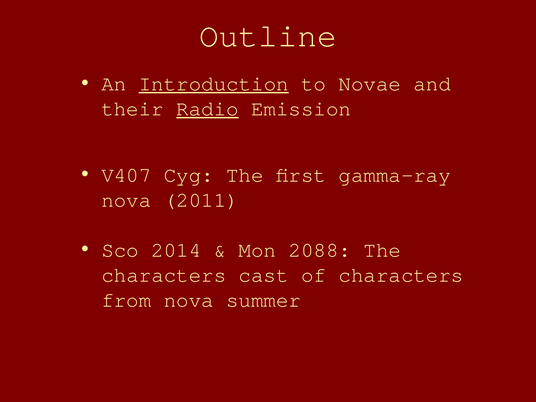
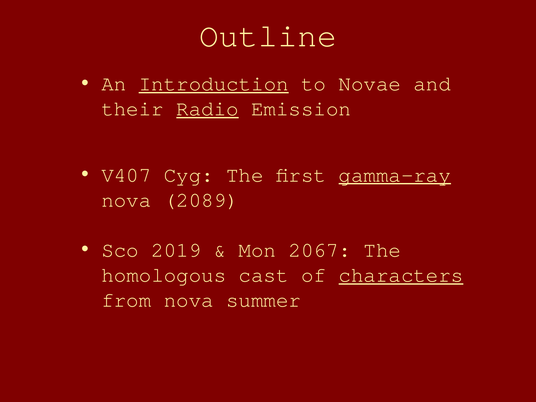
gamma-ray underline: none -> present
2011: 2011 -> 2089
2014: 2014 -> 2019
2088: 2088 -> 2067
characters at (164, 275): characters -> homologous
characters at (401, 275) underline: none -> present
